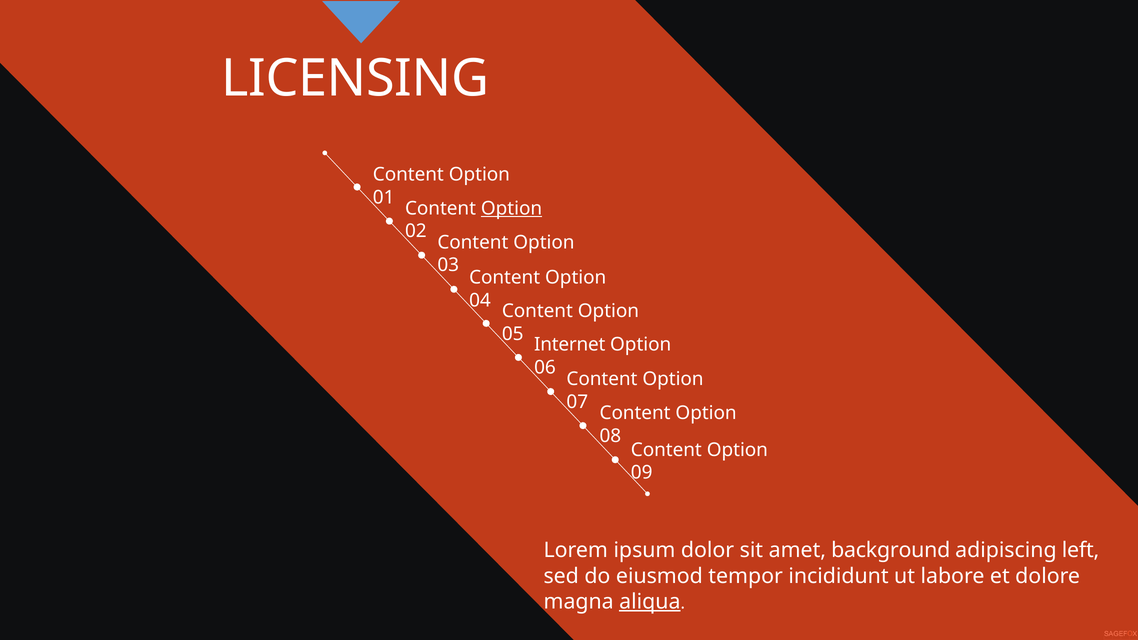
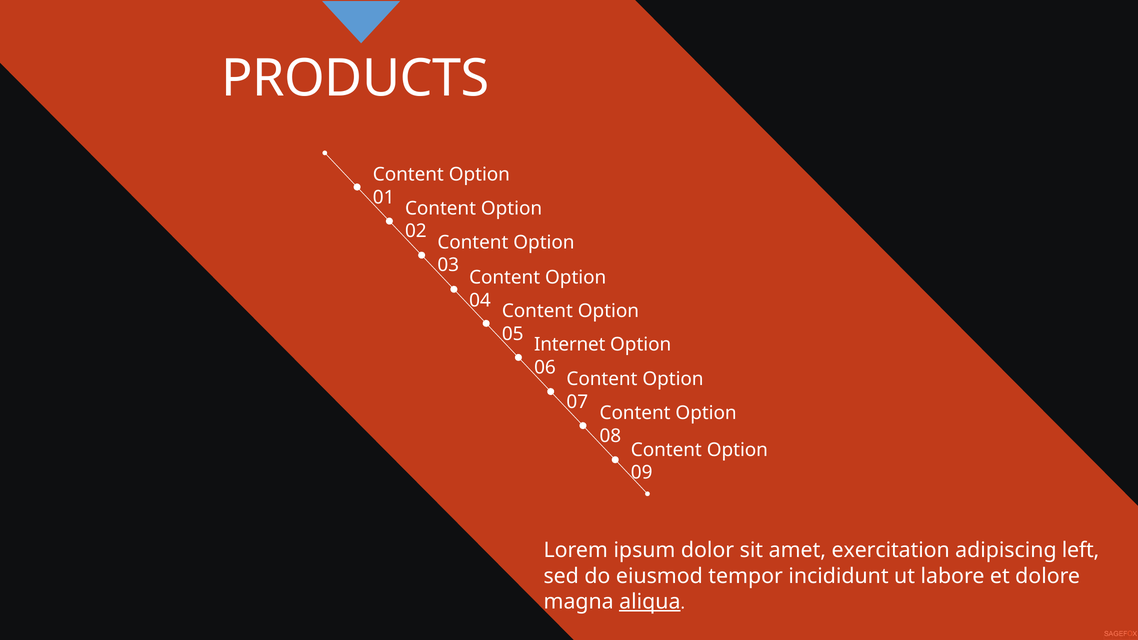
LICENSING: LICENSING -> PRODUCTS
Option at (512, 208) underline: present -> none
background: background -> exercitation
